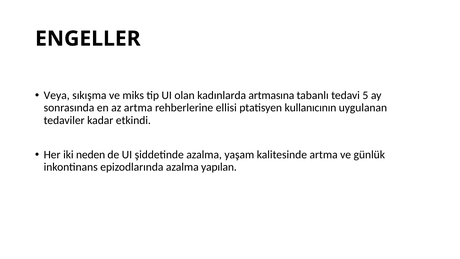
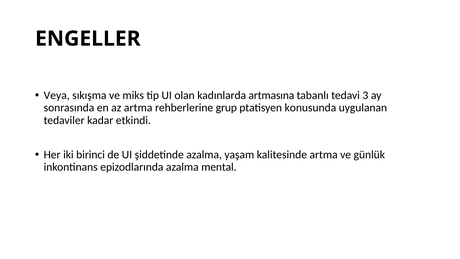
5: 5 -> 3
ellisi: ellisi -> grup
kullanıcının: kullanıcının -> konusunda
neden: neden -> birinci
yapılan: yapılan -> mental
